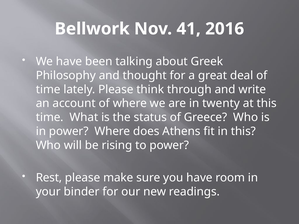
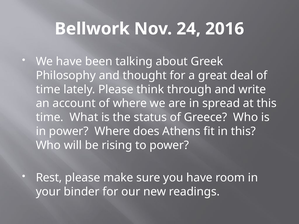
41: 41 -> 24
twenty: twenty -> spread
